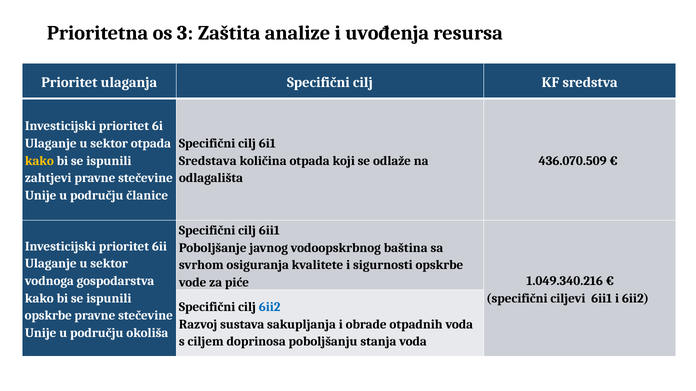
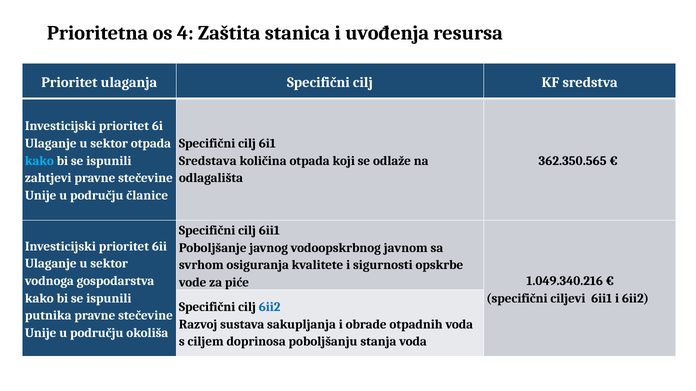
3: 3 -> 4
analize: analize -> stanica
kako at (39, 161) colour: yellow -> light blue
436.070.509: 436.070.509 -> 362.350.565
baština: baština -> javnom
opskrbe at (48, 316): opskrbe -> putnika
